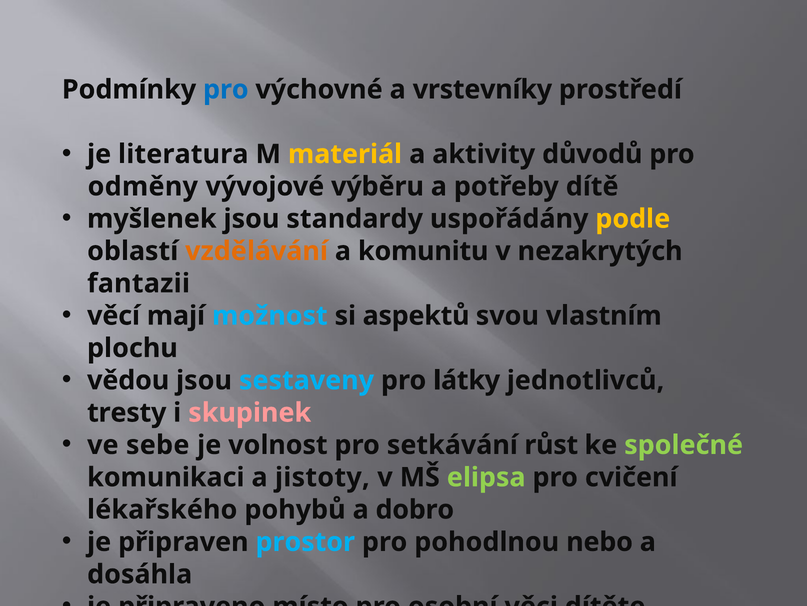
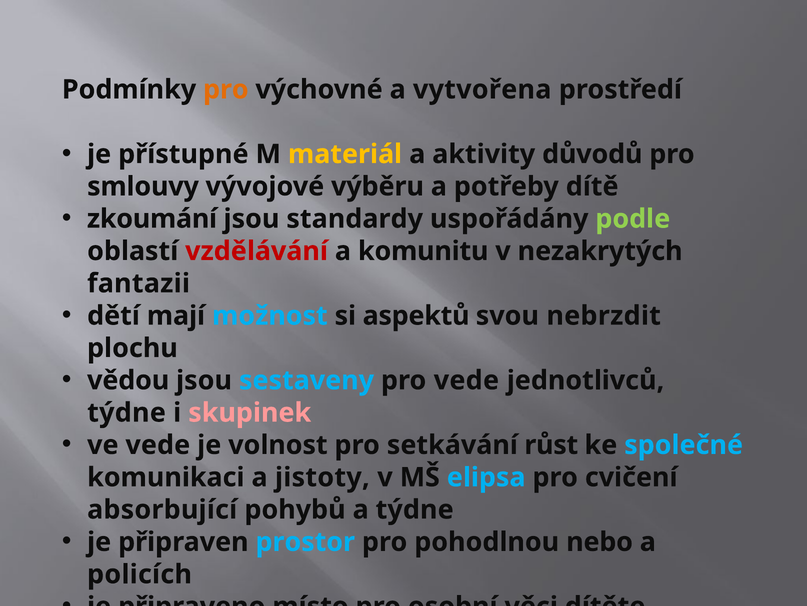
pro at (226, 89) colour: blue -> orange
vrstevníky: vrstevníky -> vytvořena
literatura: literatura -> přístupné
odměny: odměny -> smlouvy
myšlenek: myšlenek -> zkoumání
podle colour: yellow -> light green
vzdělávání colour: orange -> red
věcí: věcí -> dětí
vlastním: vlastním -> nebrzdit
pro látky: látky -> vede
tresty at (127, 412): tresty -> týdne
ve sebe: sebe -> vede
společné colour: light green -> light blue
elipsa colour: light green -> light blue
lékařského: lékařského -> absorbující
a dobro: dobro -> týdne
dosáhla: dosáhla -> policích
